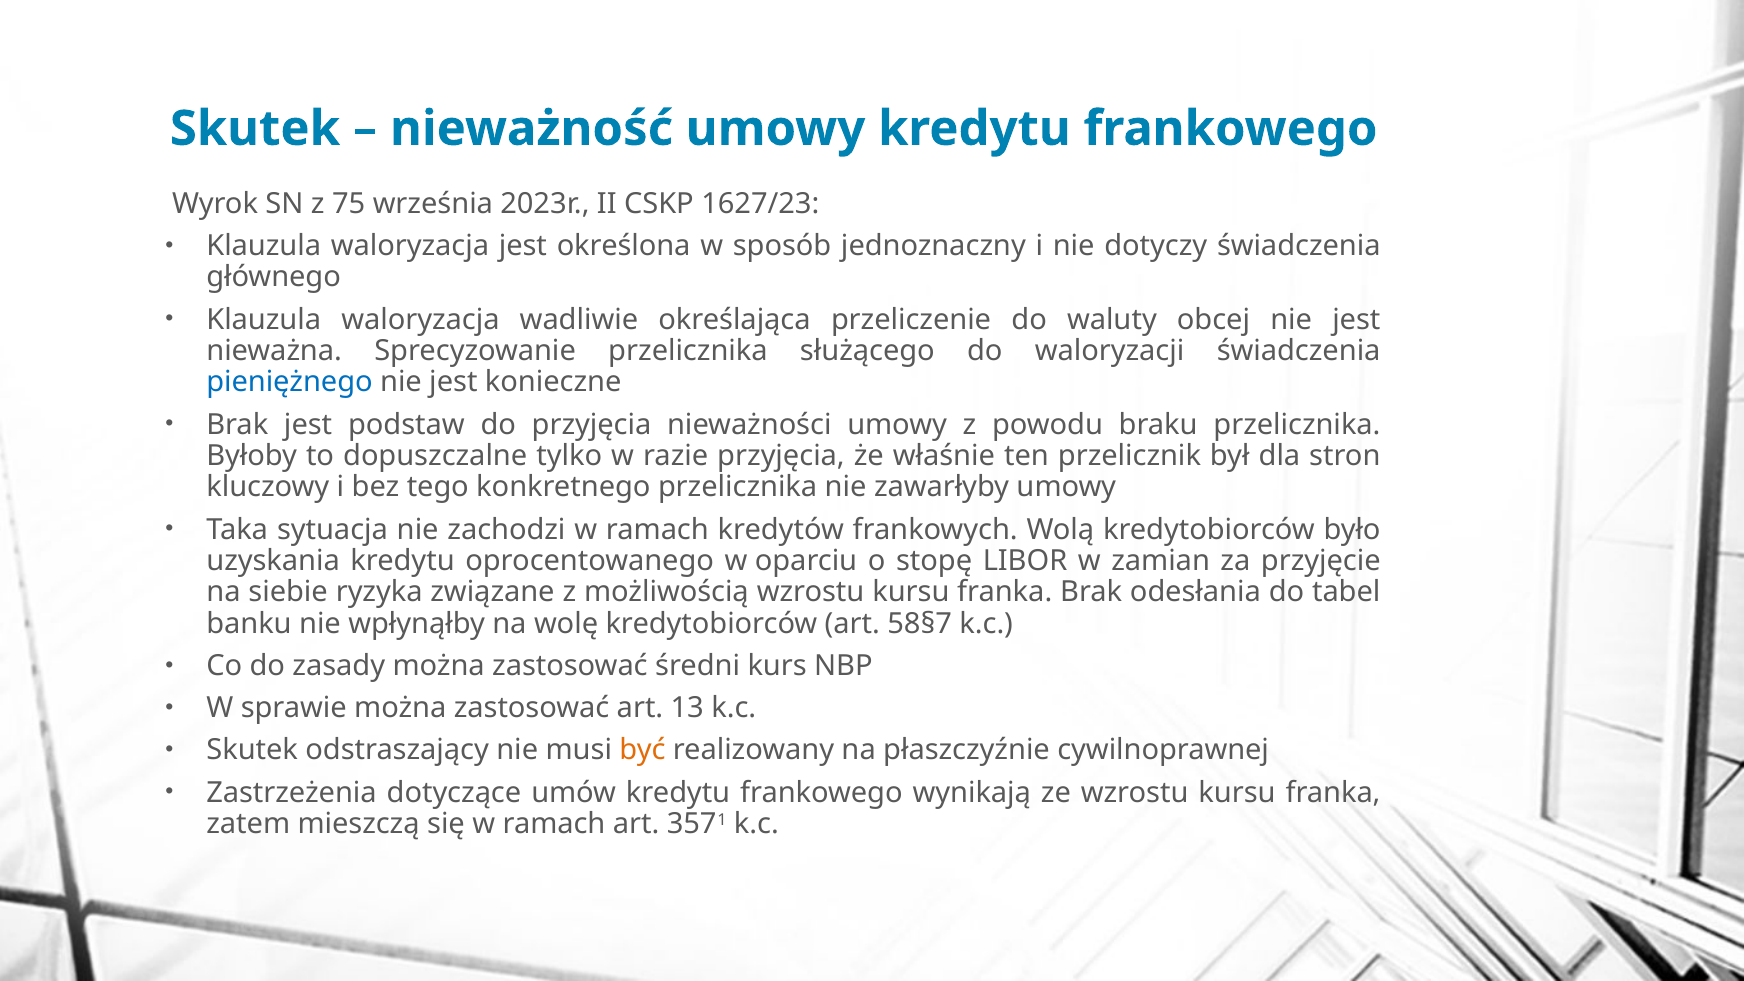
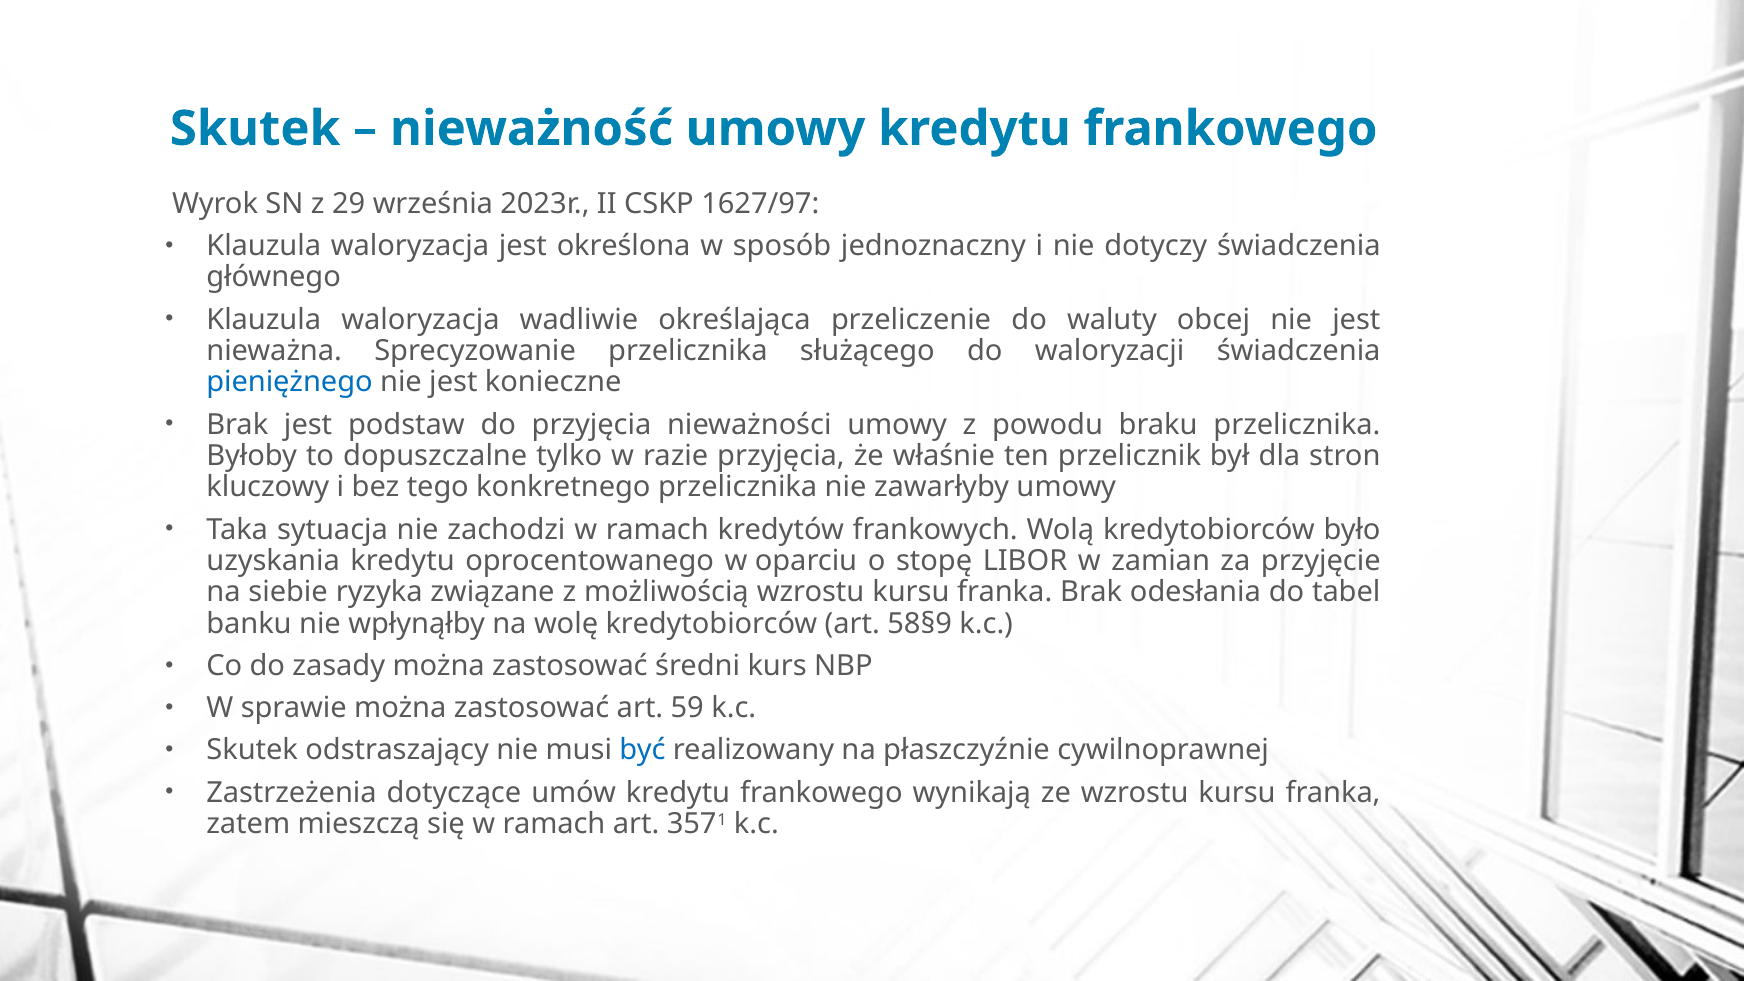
75: 75 -> 29
1627/23: 1627/23 -> 1627/97
58§7: 58§7 -> 58§9
13: 13 -> 59
być colour: orange -> blue
